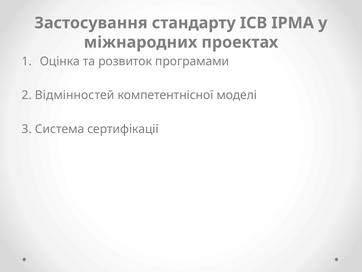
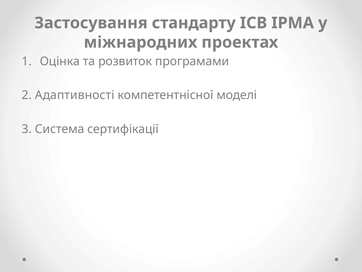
Відмінностей: Відмінностей -> Адаптивності
